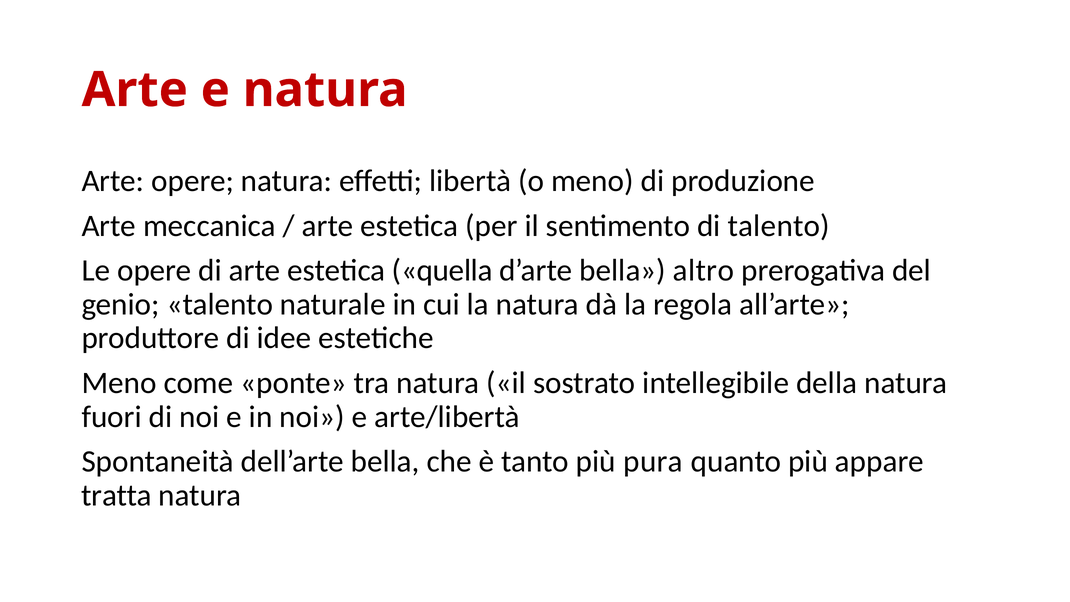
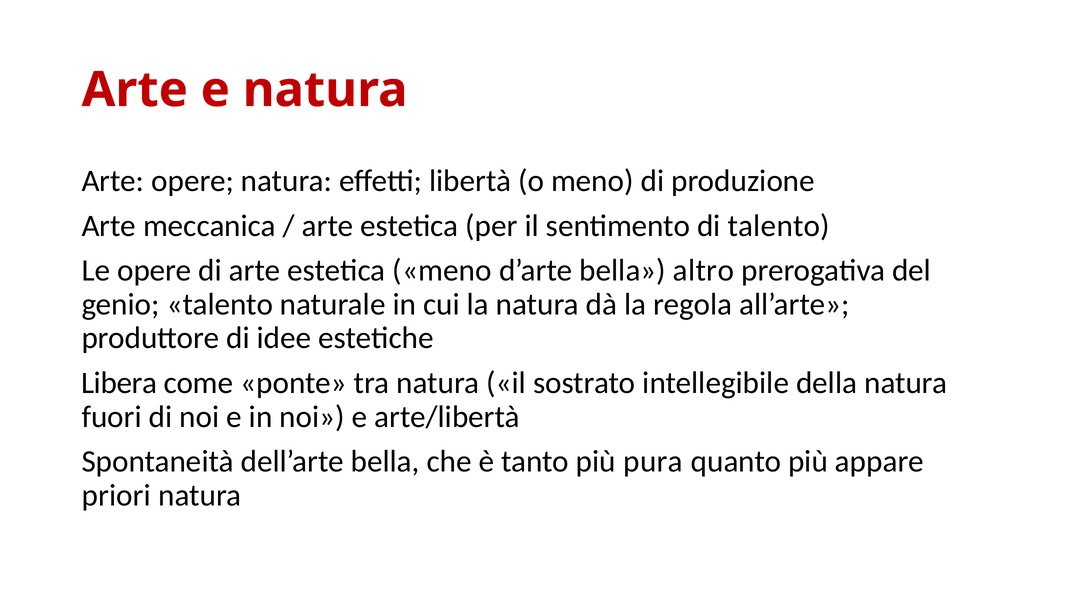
estetica quella: quella -> meno
Meno at (119, 383): Meno -> Libera
tratta: tratta -> priori
